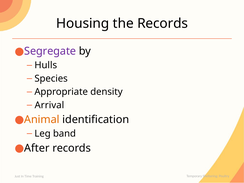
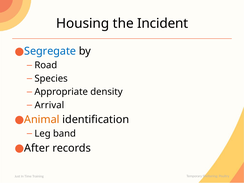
the Records: Records -> Incident
Segregate colour: purple -> blue
Hulls: Hulls -> Road
